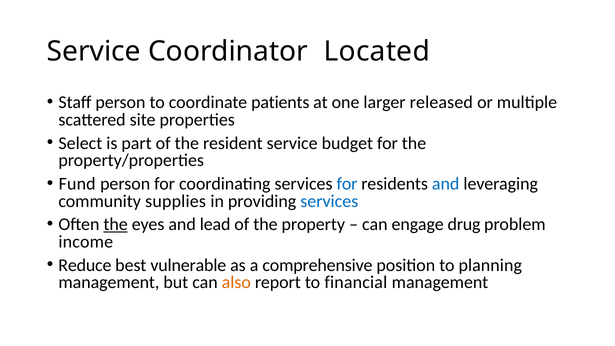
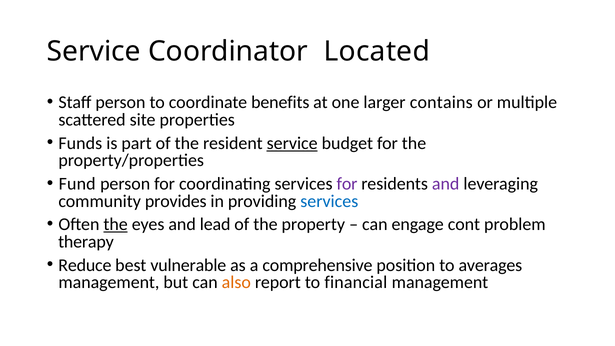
patients: patients -> benefits
released: released -> contains
Select: Select -> Funds
service at (292, 143) underline: none -> present
for at (347, 184) colour: blue -> purple
and at (446, 184) colour: blue -> purple
supplies: supplies -> provides
drug: drug -> cont
income: income -> therapy
planning: planning -> averages
